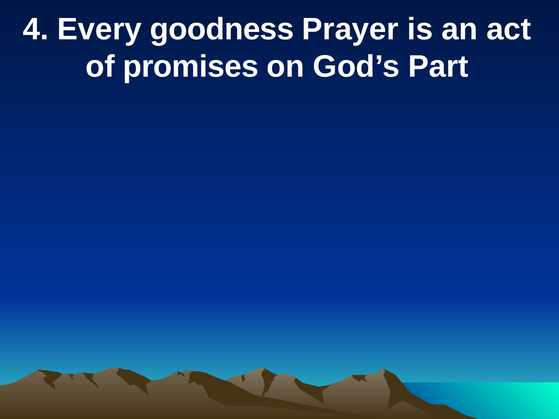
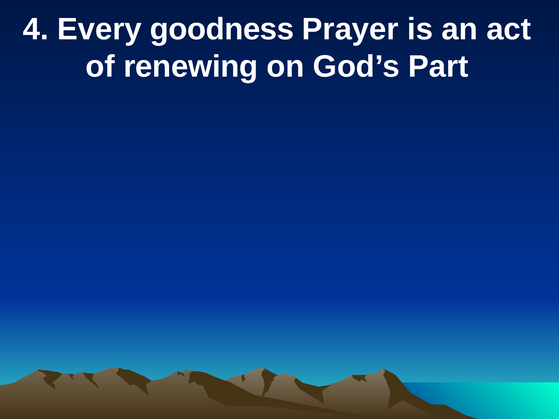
promises: promises -> renewing
